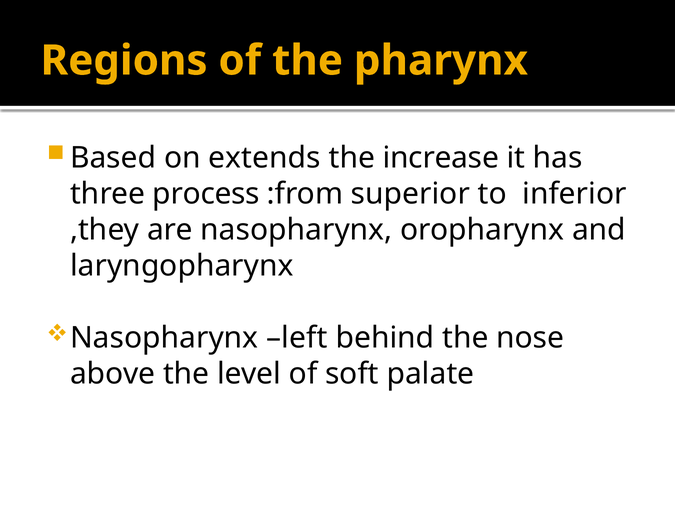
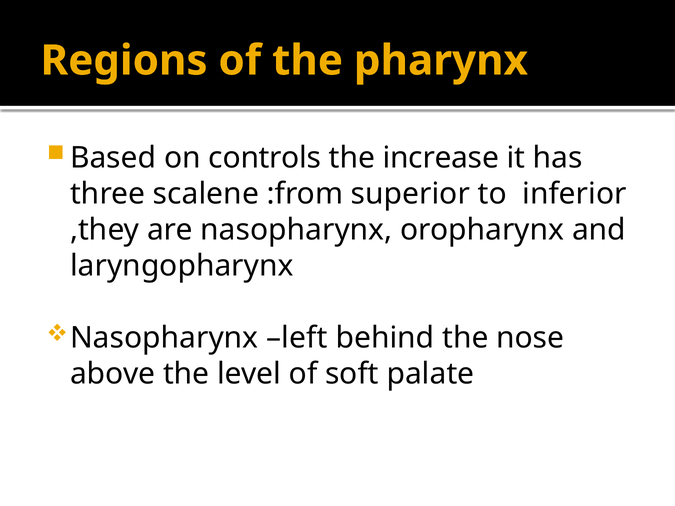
extends: extends -> controls
process: process -> scalene
